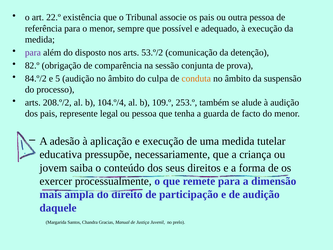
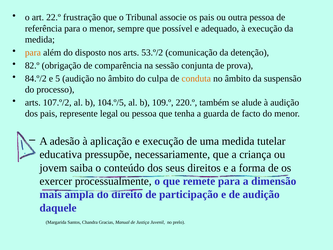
existência: existência -> frustração
para at (33, 53) colour: purple -> orange
208.º/2: 208.º/2 -> 107.º/2
104.º/4: 104.º/4 -> 104.º/5
253.º: 253.º -> 220.º
